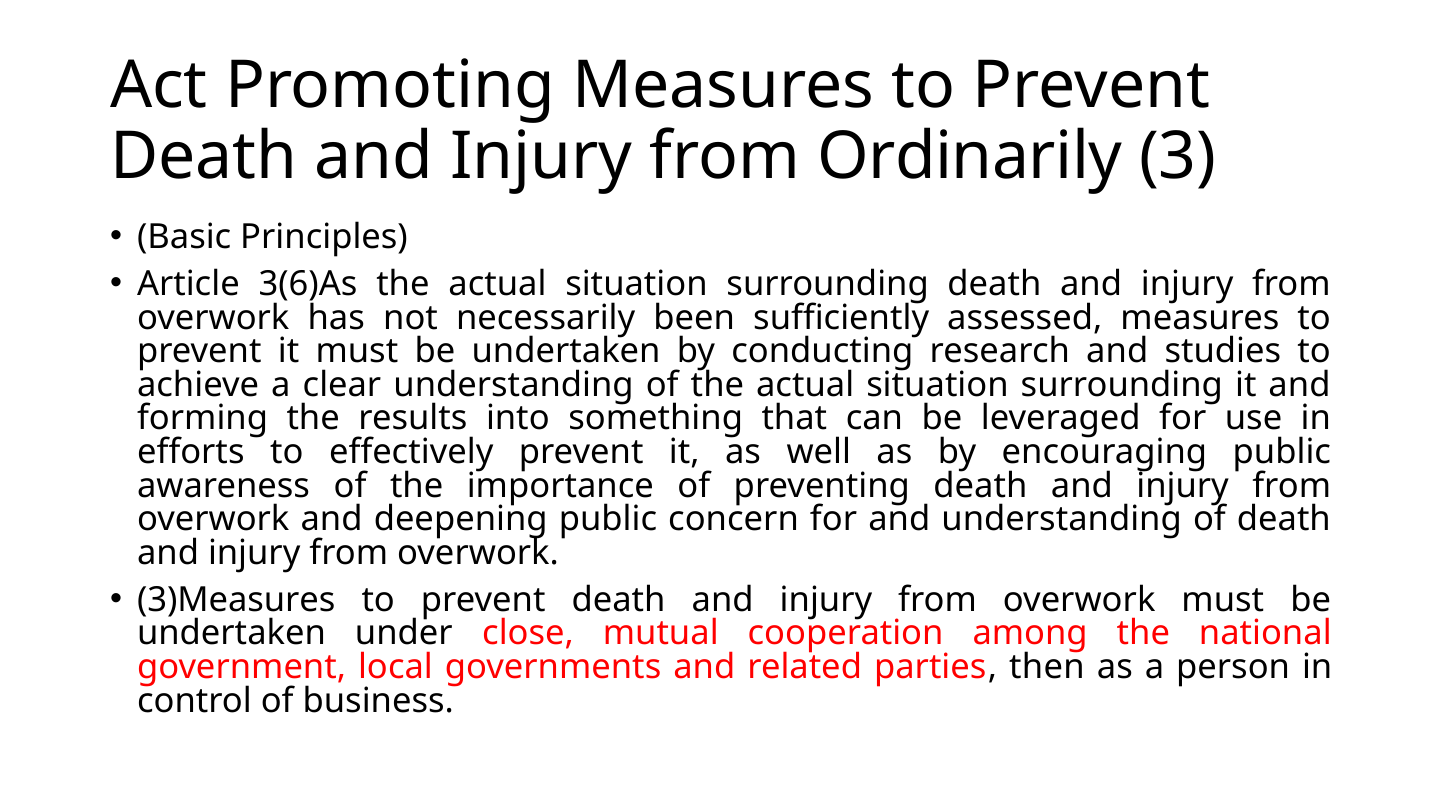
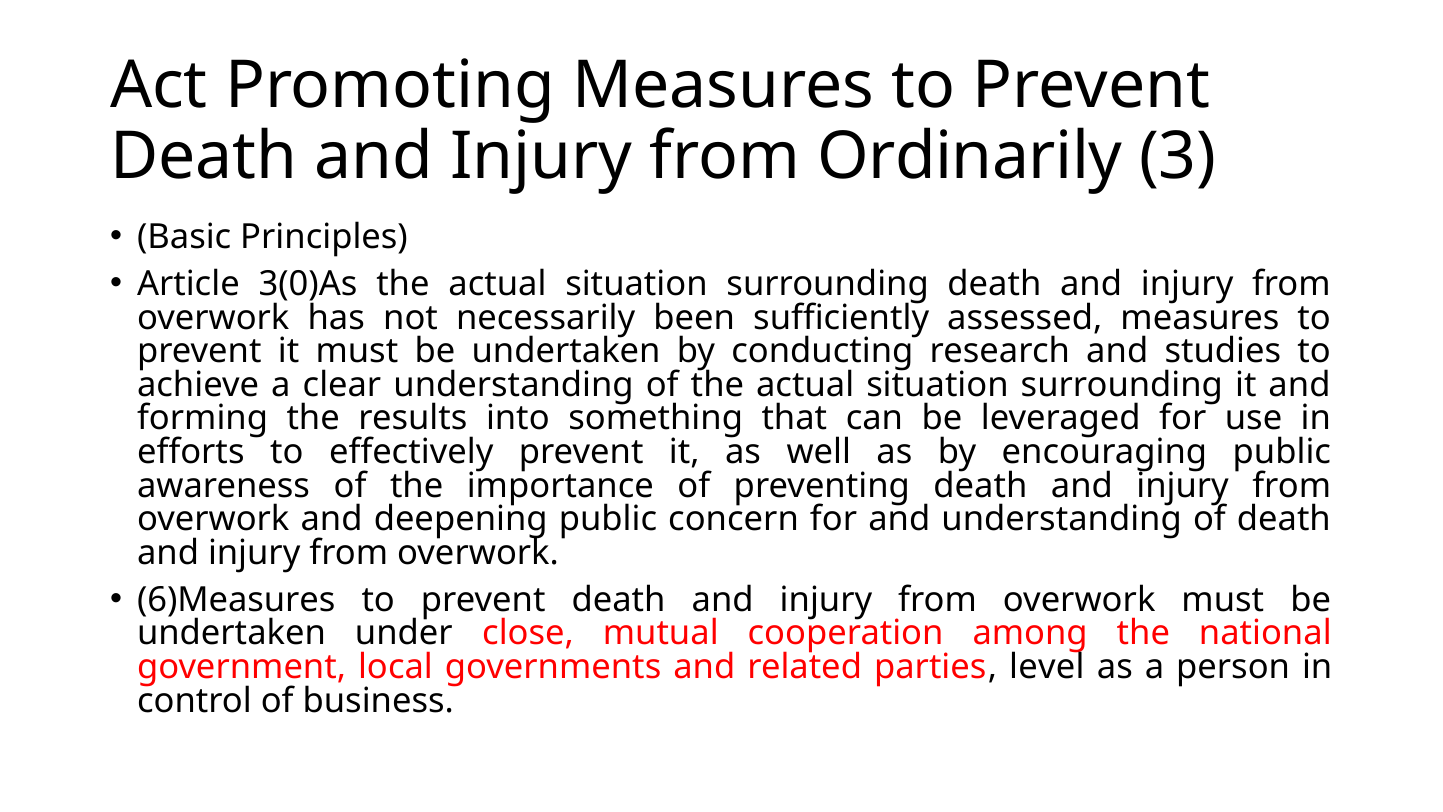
3(6)As: 3(6)As -> 3(0)As
3)Measures: 3)Measures -> 6)Measures
then: then -> level
